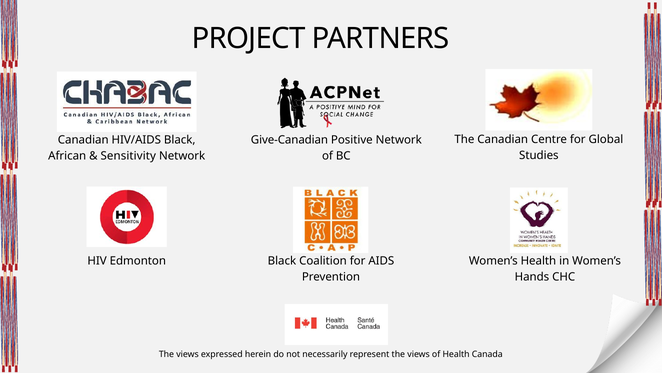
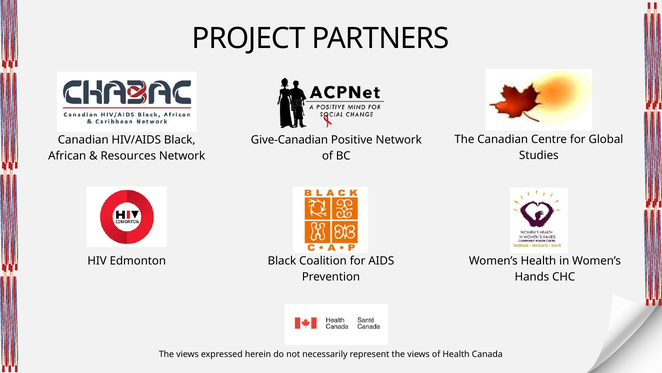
Sensitivity: Sensitivity -> Resources
